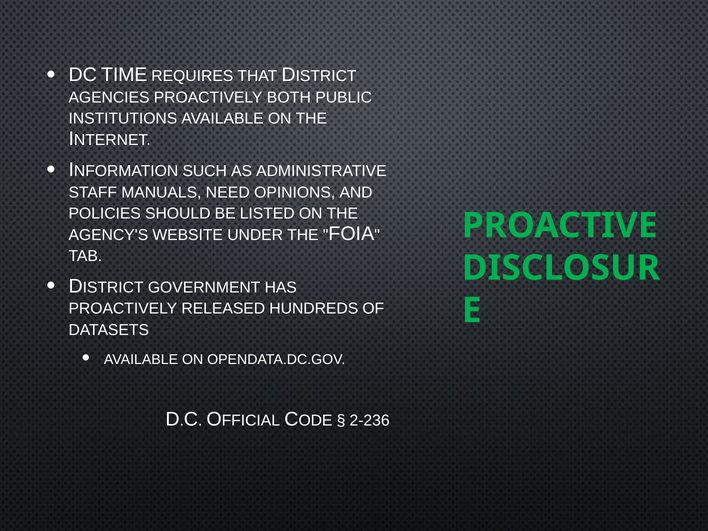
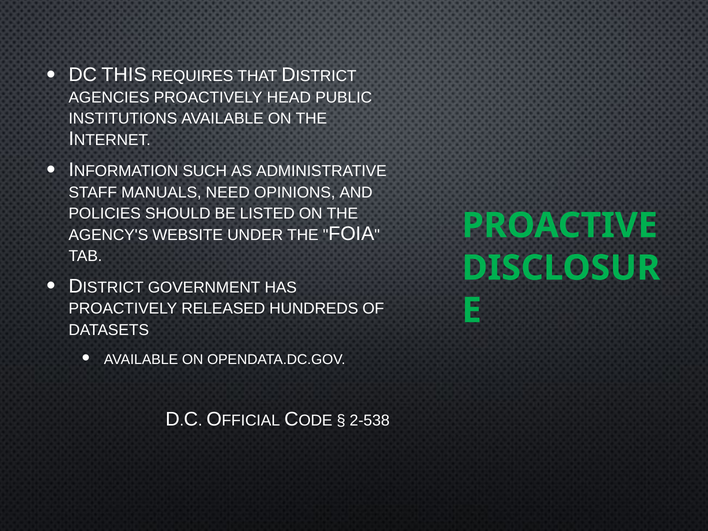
TIME: TIME -> THIS
BOTH: BOTH -> HEAD
2-236: 2-236 -> 2-538
